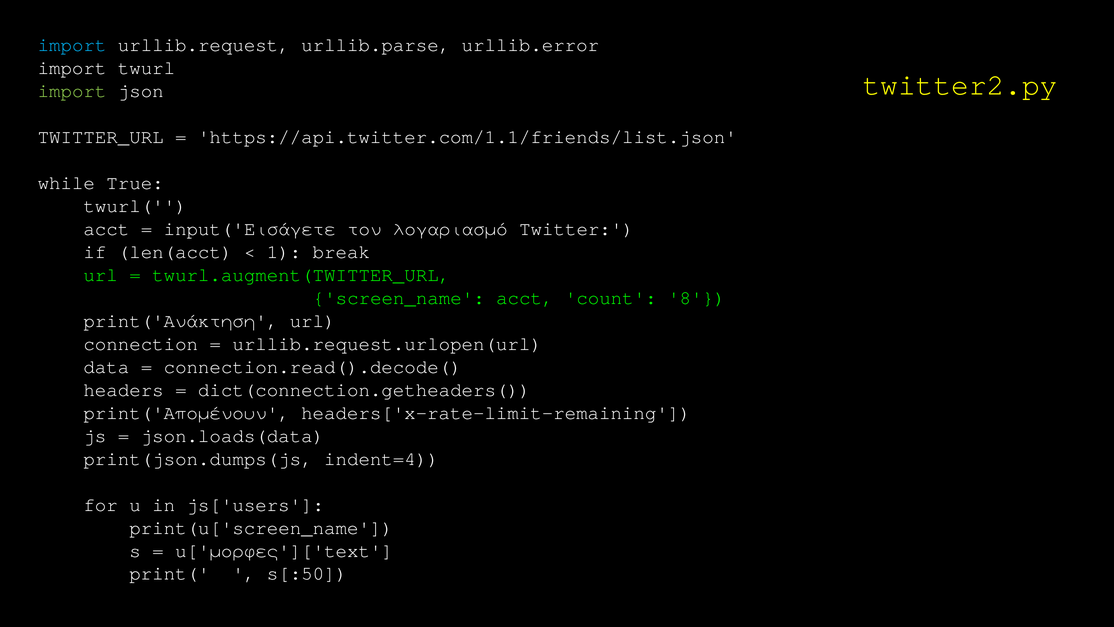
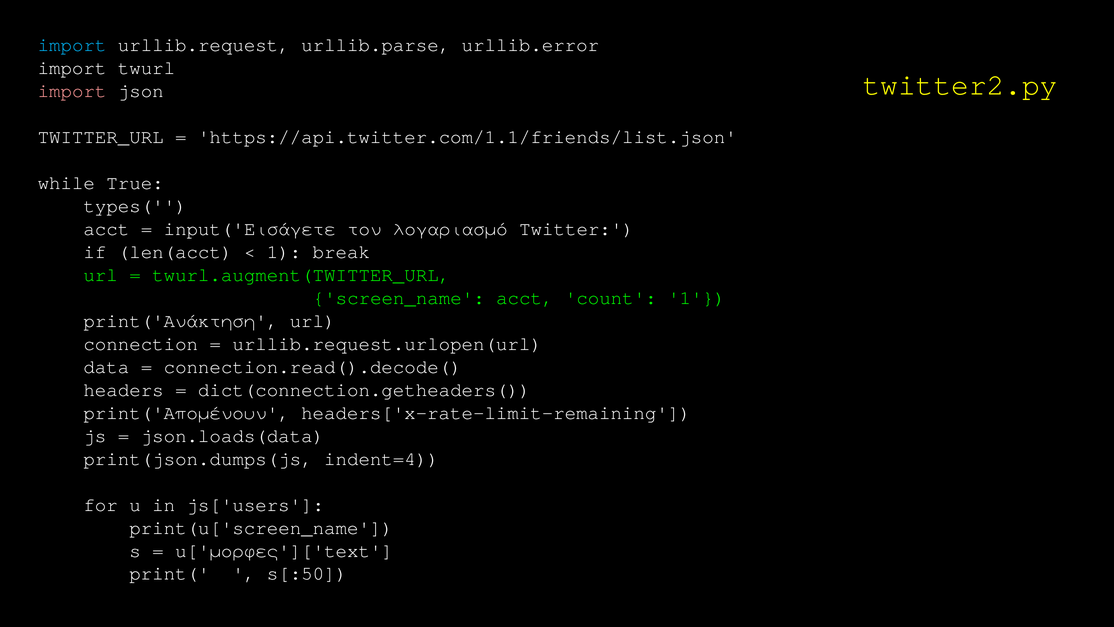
import at (72, 91) colour: light green -> pink
twurl(: twurl( -> types(
count 8: 8 -> 1
